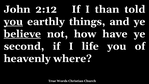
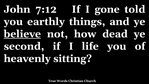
2:12: 2:12 -> 7:12
than: than -> gone
you at (13, 22) underline: present -> none
have: have -> dead
where: where -> sitting
